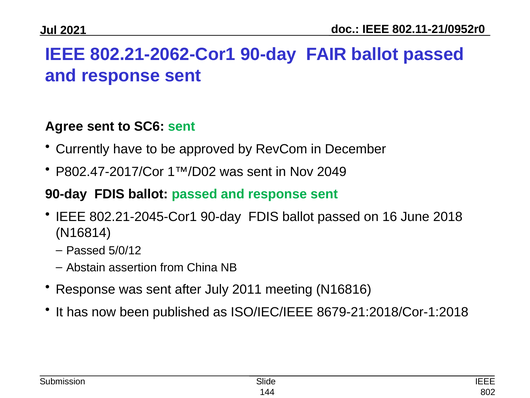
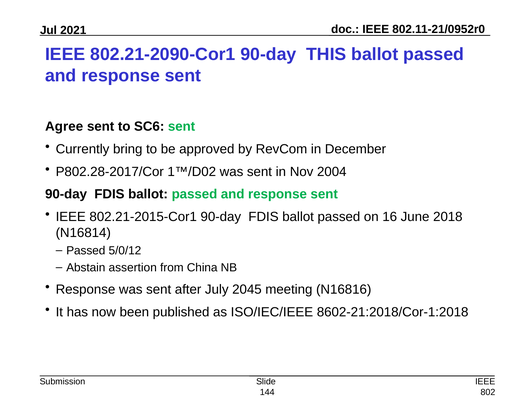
802.21-2062-Cor1: 802.21-2062-Cor1 -> 802.21-2090-Cor1
FAIR: FAIR -> THIS
have: have -> bring
P802.47-2017/Cor: P802.47-2017/Cor -> P802.28-2017/Cor
2049: 2049 -> 2004
802.21-2045-Cor1: 802.21-2045-Cor1 -> 802.21-2015-Cor1
2011: 2011 -> 2045
8679-21:2018/Cor-1:2018: 8679-21:2018/Cor-1:2018 -> 8602-21:2018/Cor-1:2018
